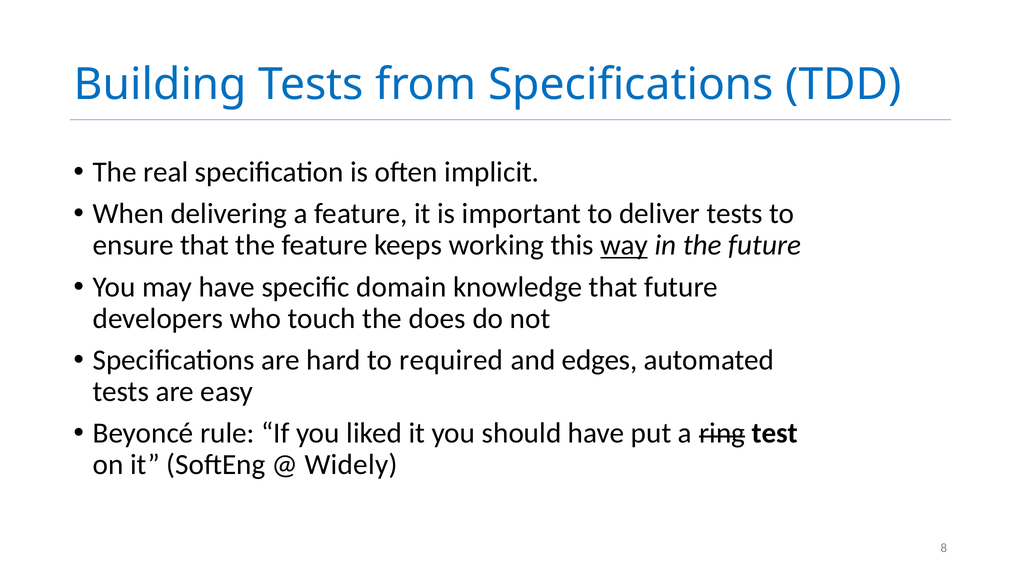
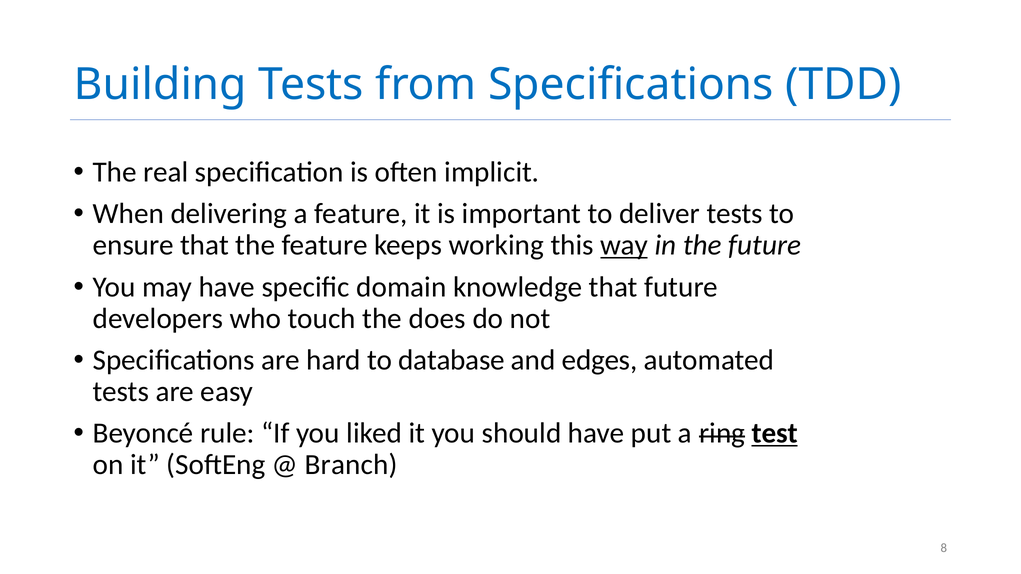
required: required -> database
test underline: none -> present
Widely: Widely -> Branch
